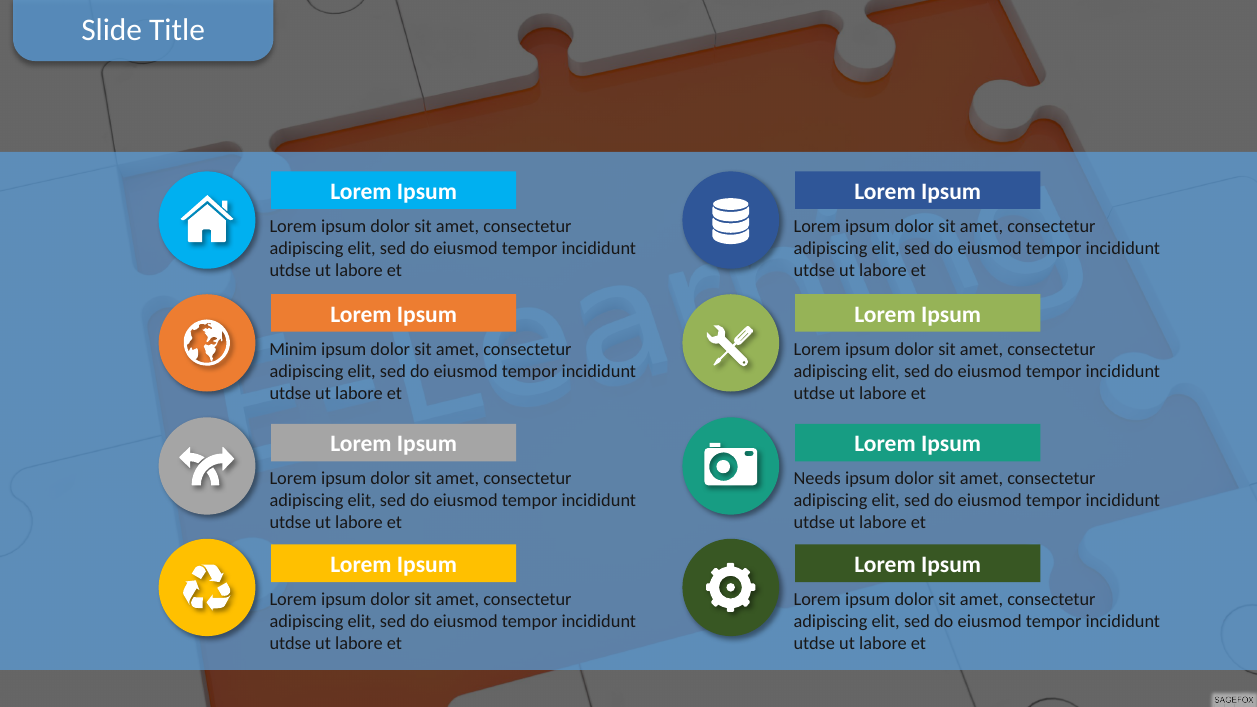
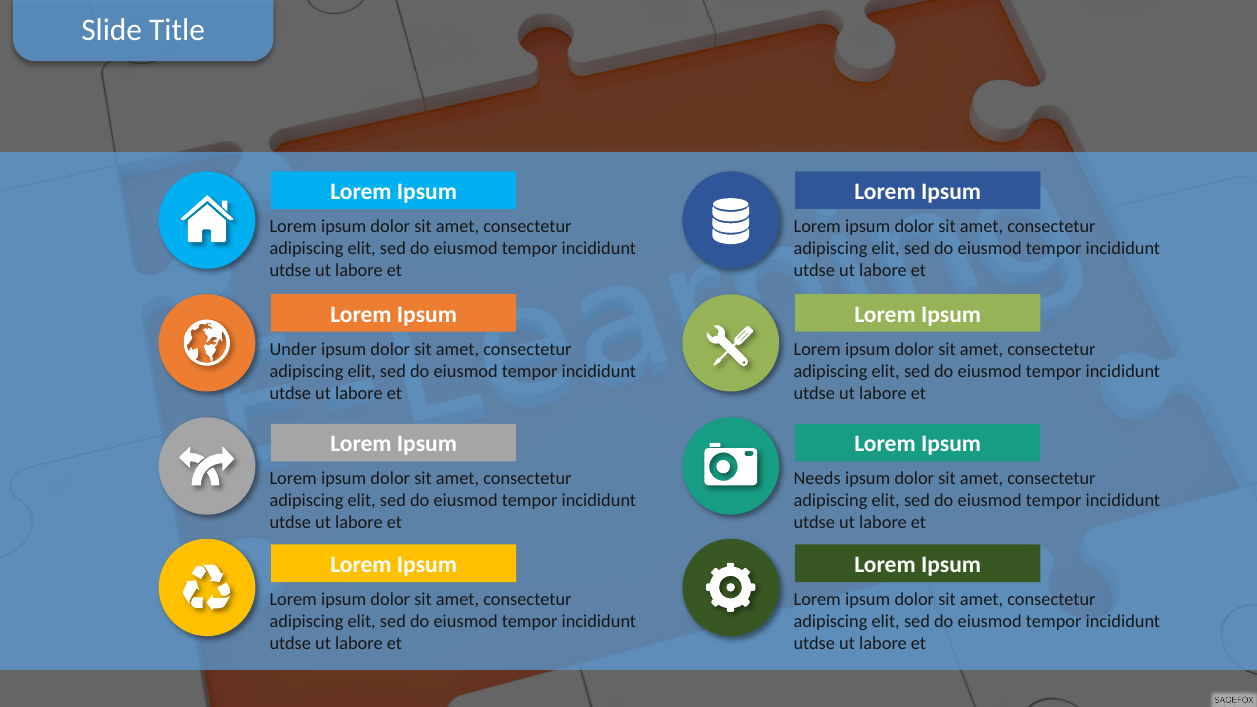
Minim: Minim -> Under
